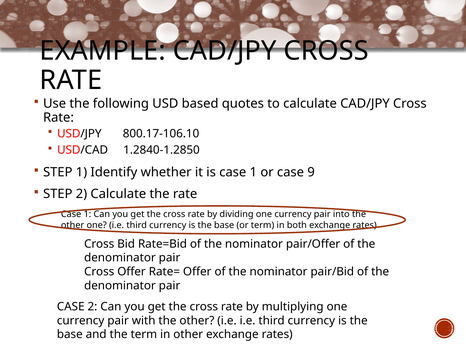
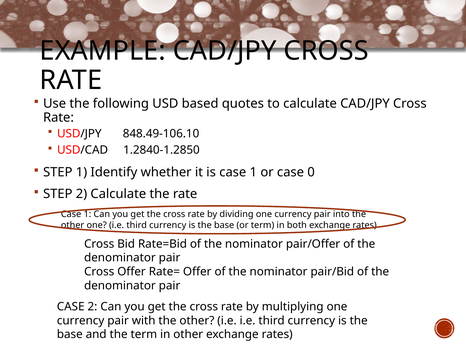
800.17-106.10: 800.17-106.10 -> 848.49-106.10
9: 9 -> 0
